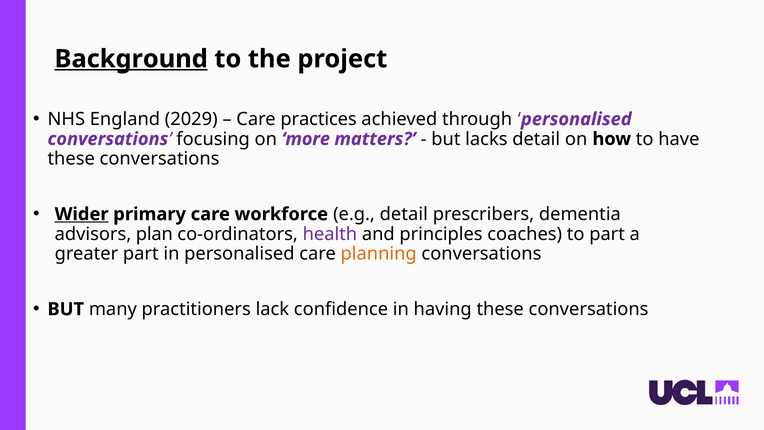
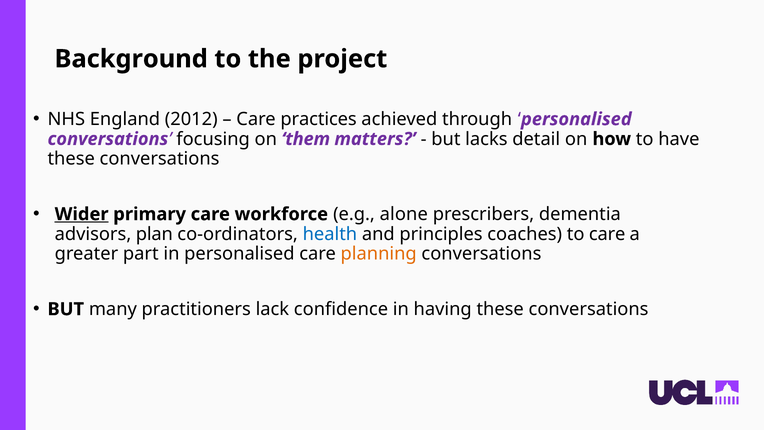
Background underline: present -> none
2029: 2029 -> 2012
more: more -> them
e.g detail: detail -> alone
health colour: purple -> blue
to part: part -> care
